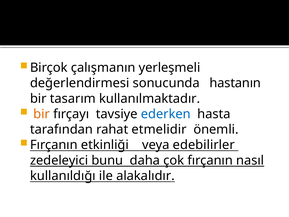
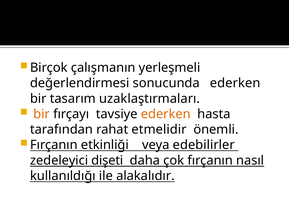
sonucunda hastanın: hastanın -> ederken
kullanılmaktadır: kullanılmaktadır -> uzaklaştırmaları
ederken at (166, 114) colour: blue -> orange
bunu: bunu -> dişeti
